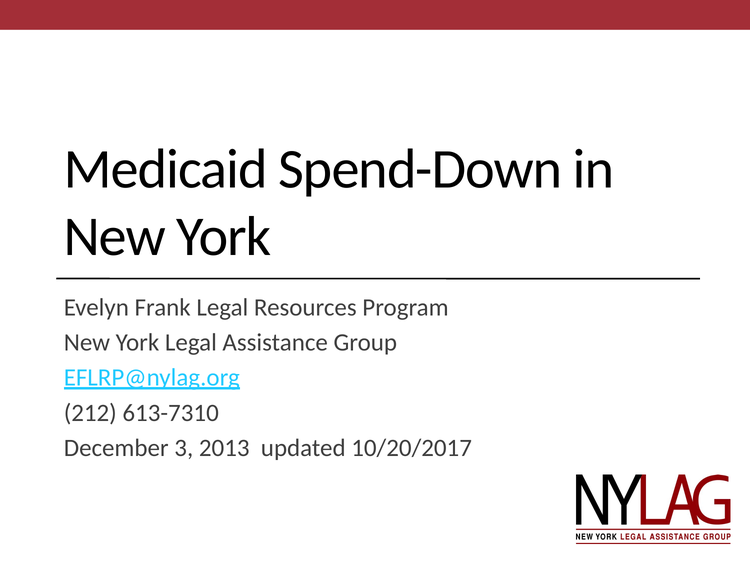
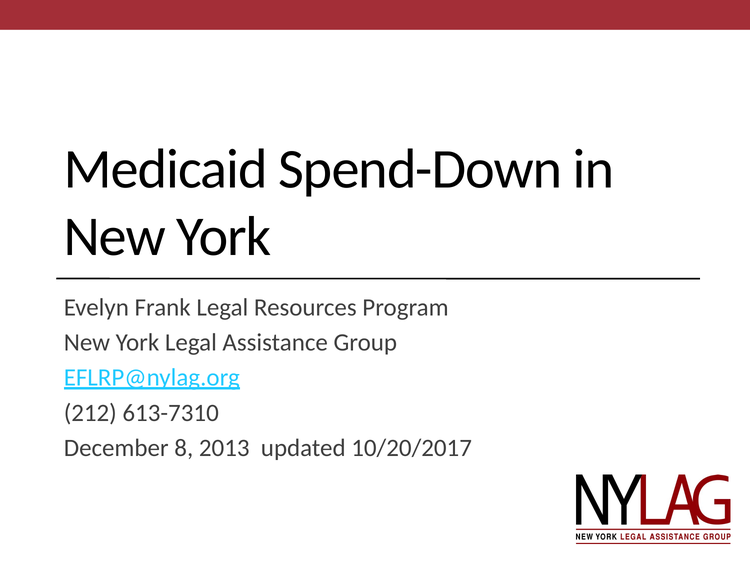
3: 3 -> 8
